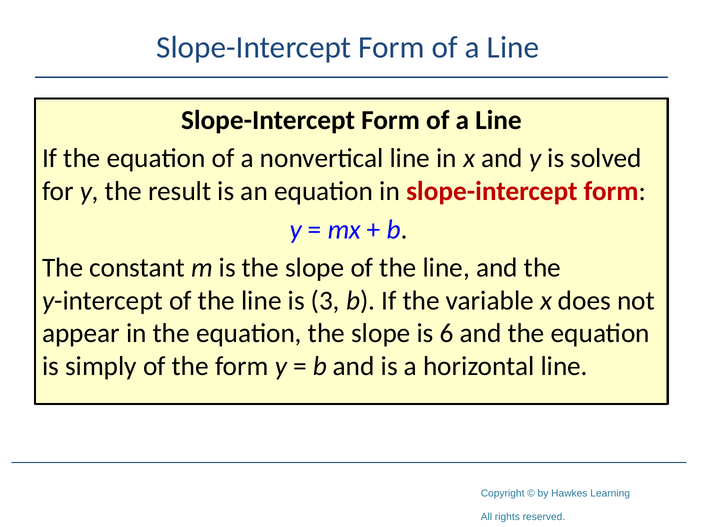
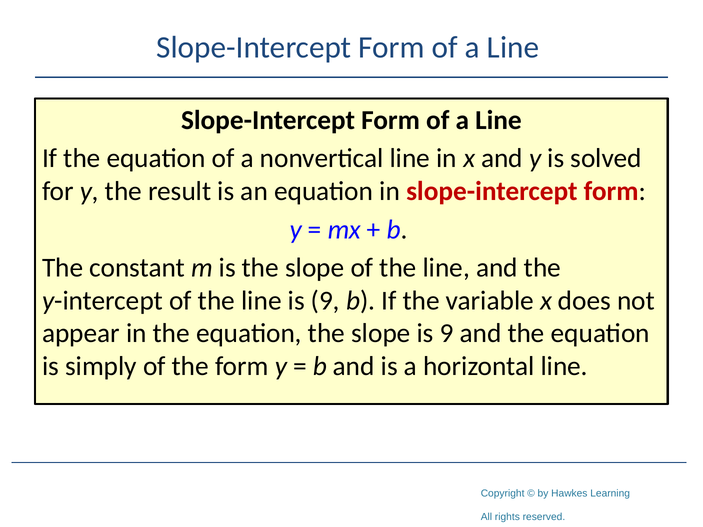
line is 3: 3 -> 9
slope is 6: 6 -> 9
